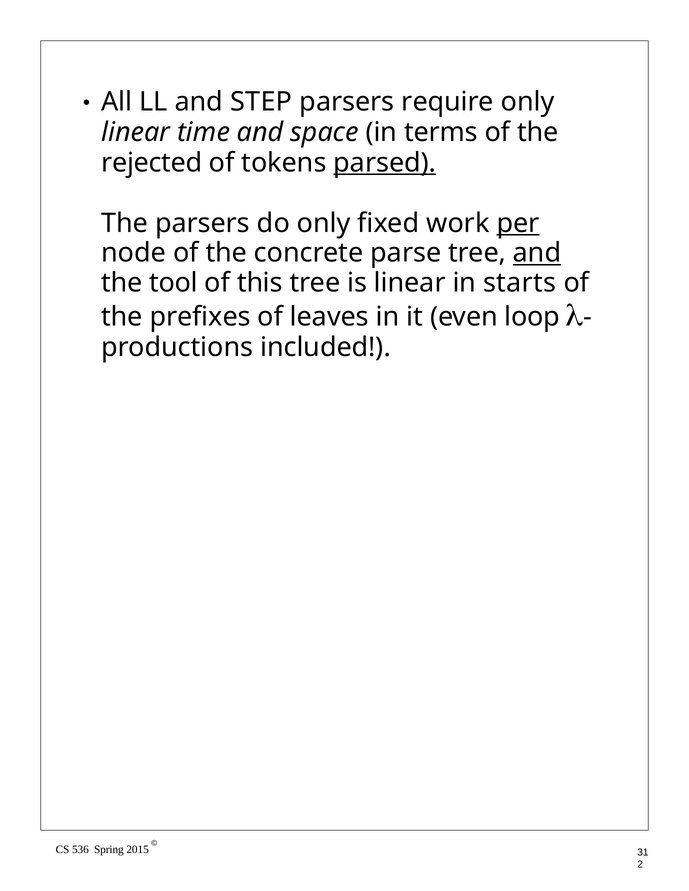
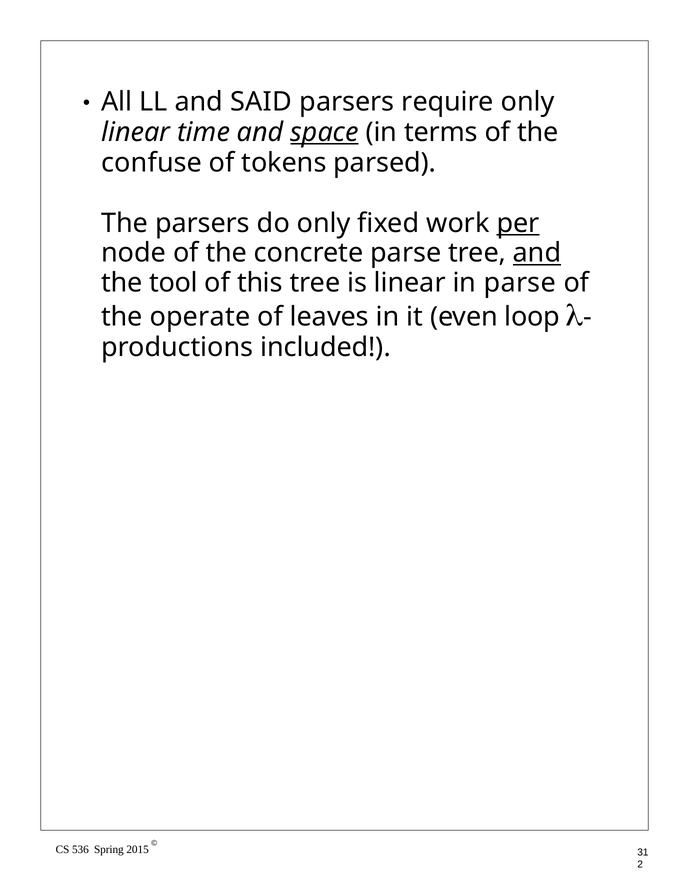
STEP: STEP -> SAID
space underline: none -> present
rejected: rejected -> confuse
parsed underline: present -> none
in starts: starts -> parse
prefixes: prefixes -> operate
